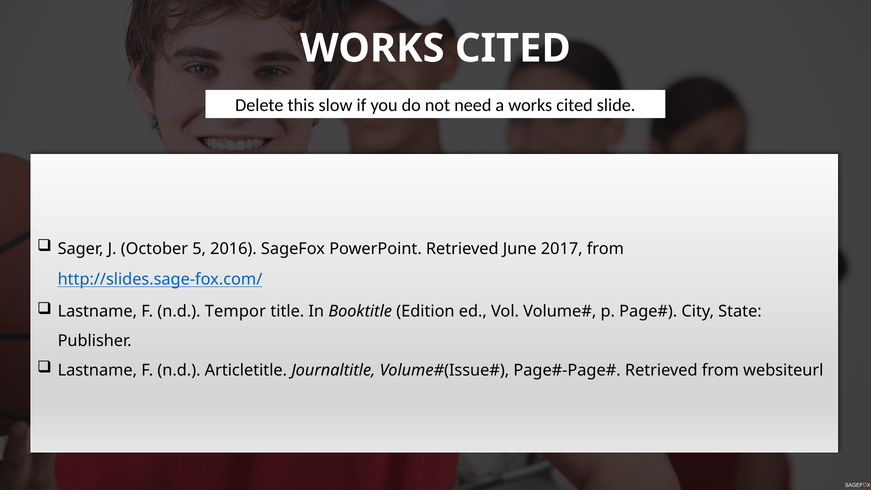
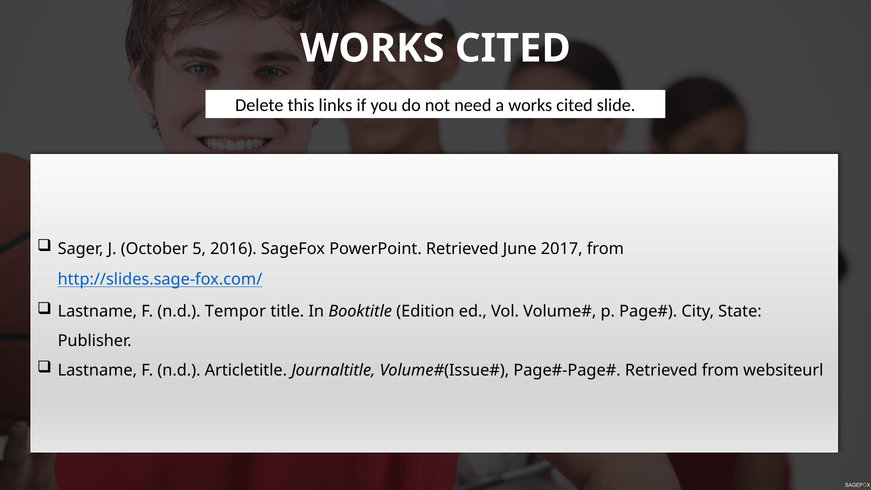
slow: slow -> links
